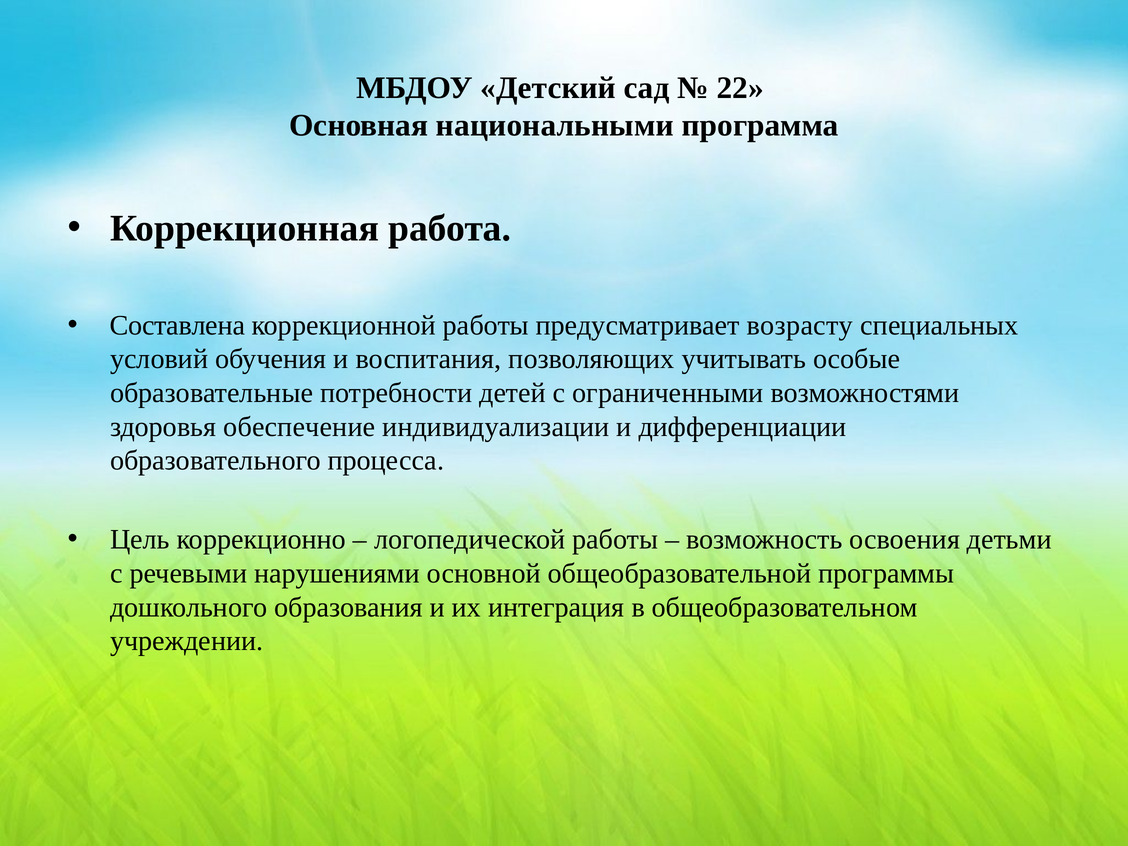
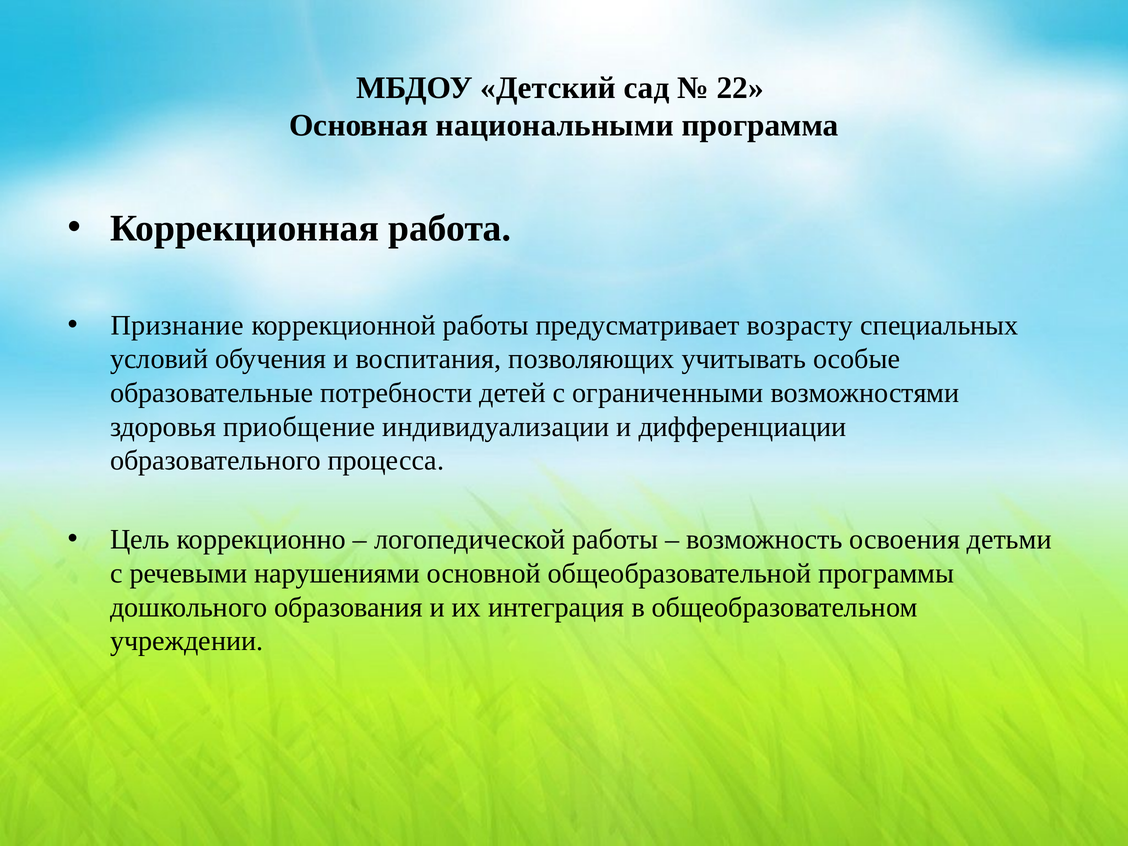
Составлена: Составлена -> Признание
обеспечение: обеспечение -> приобщение
